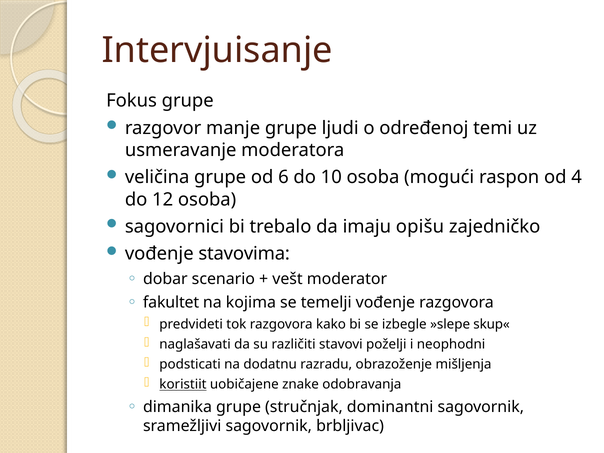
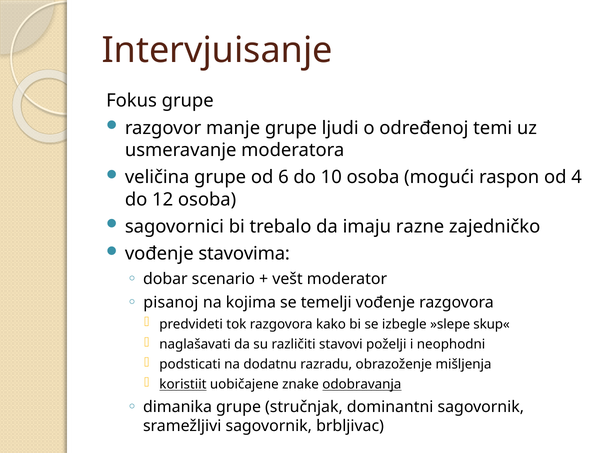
opišu: opišu -> razne
fakultet: fakultet -> pisanoj
odobravanja underline: none -> present
